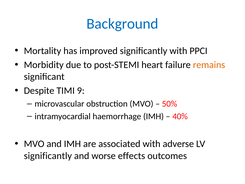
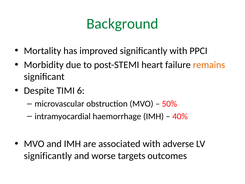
Background colour: blue -> green
9: 9 -> 6
effects: effects -> targets
